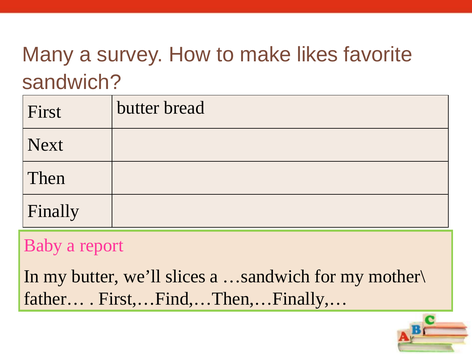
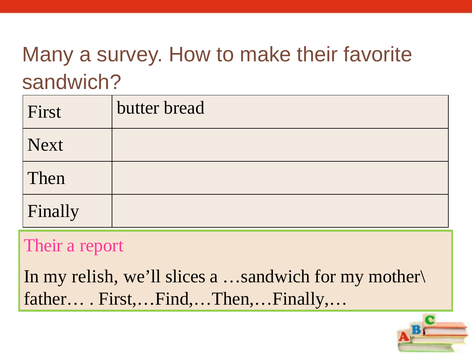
make likes: likes -> their
Baby at (43, 245): Baby -> Their
my butter: butter -> relish
